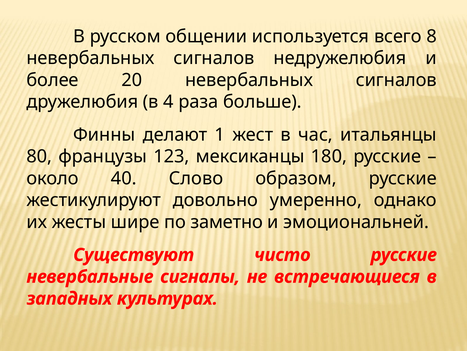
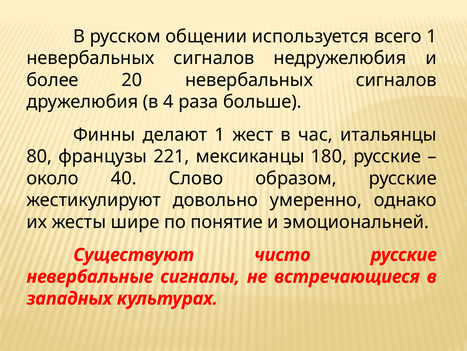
всего 8: 8 -> 1
123: 123 -> 221
заметно: заметно -> понятие
